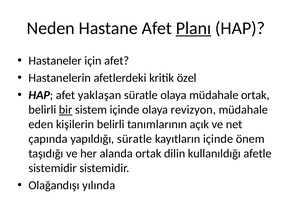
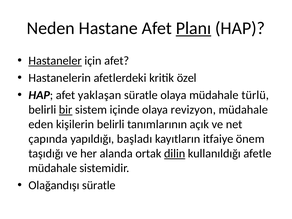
Hastaneler underline: none -> present
müdahale ortak: ortak -> türlü
yapıldığı süratle: süratle -> başladı
kayıtların içinde: içinde -> itfaiye
dilin underline: none -> present
sistemidir at (53, 168): sistemidir -> müdahale
Olağandışı yılında: yılında -> süratle
